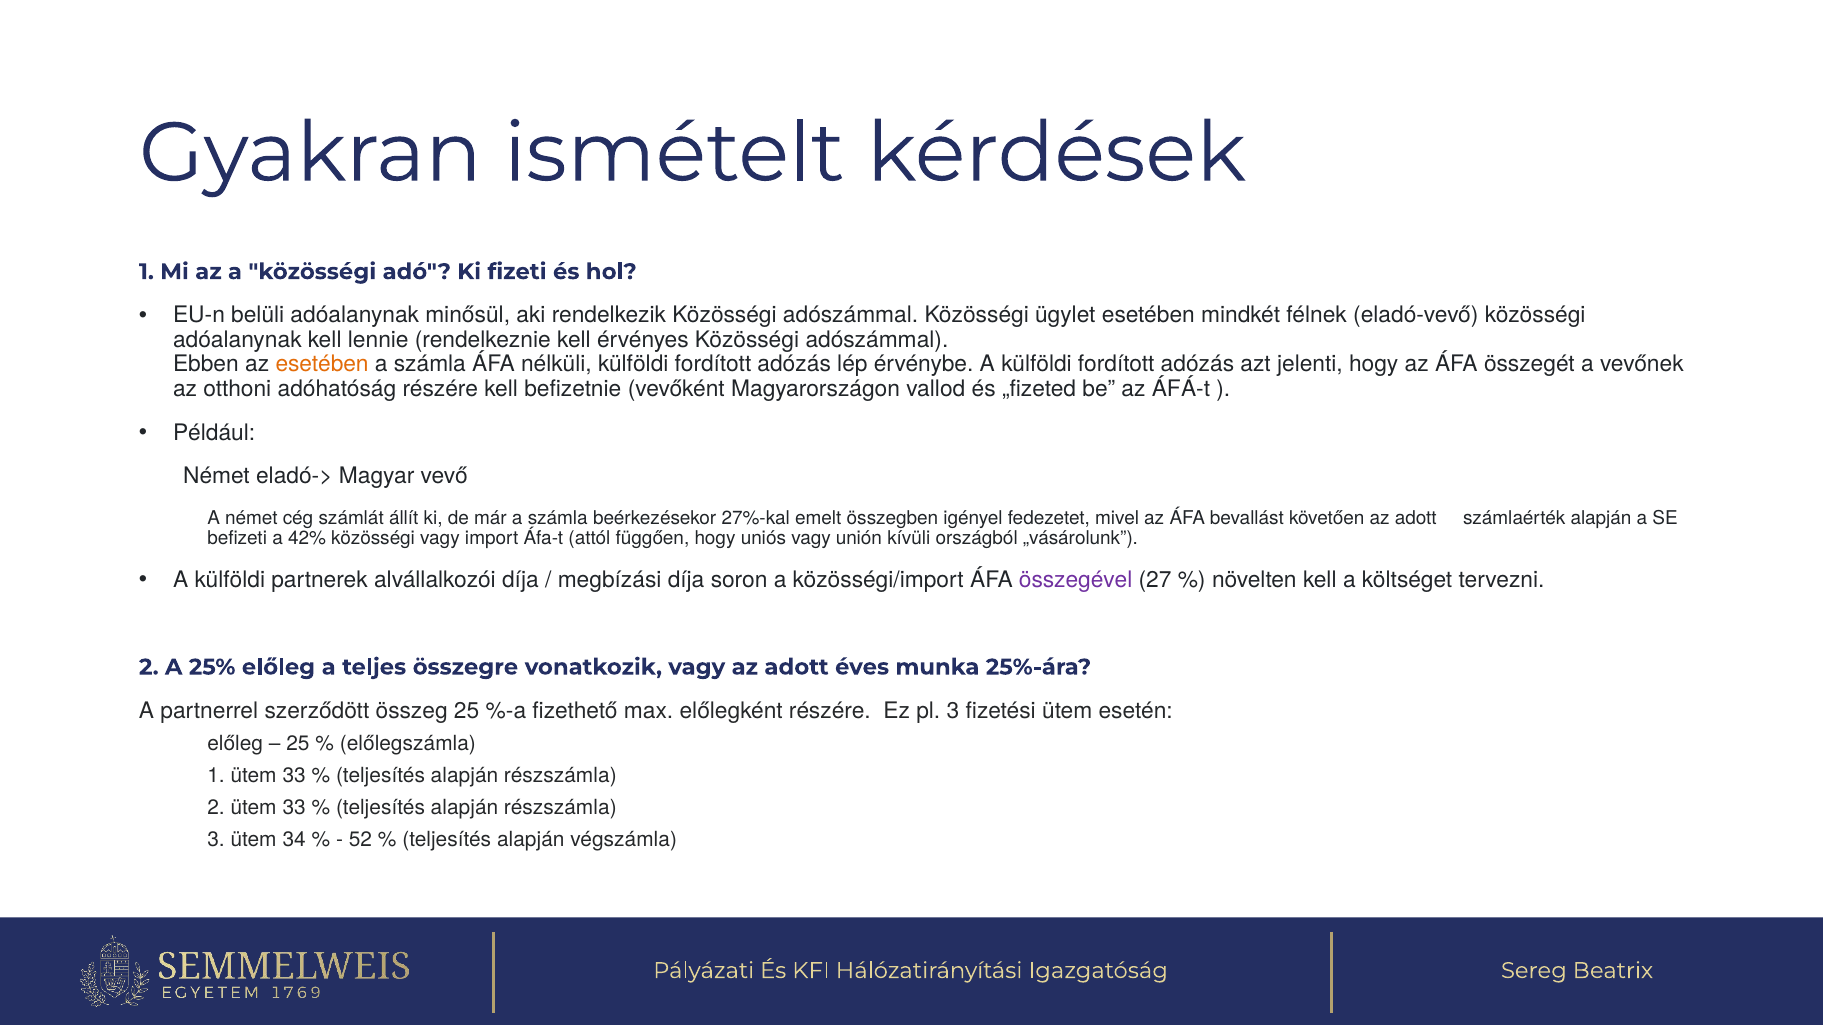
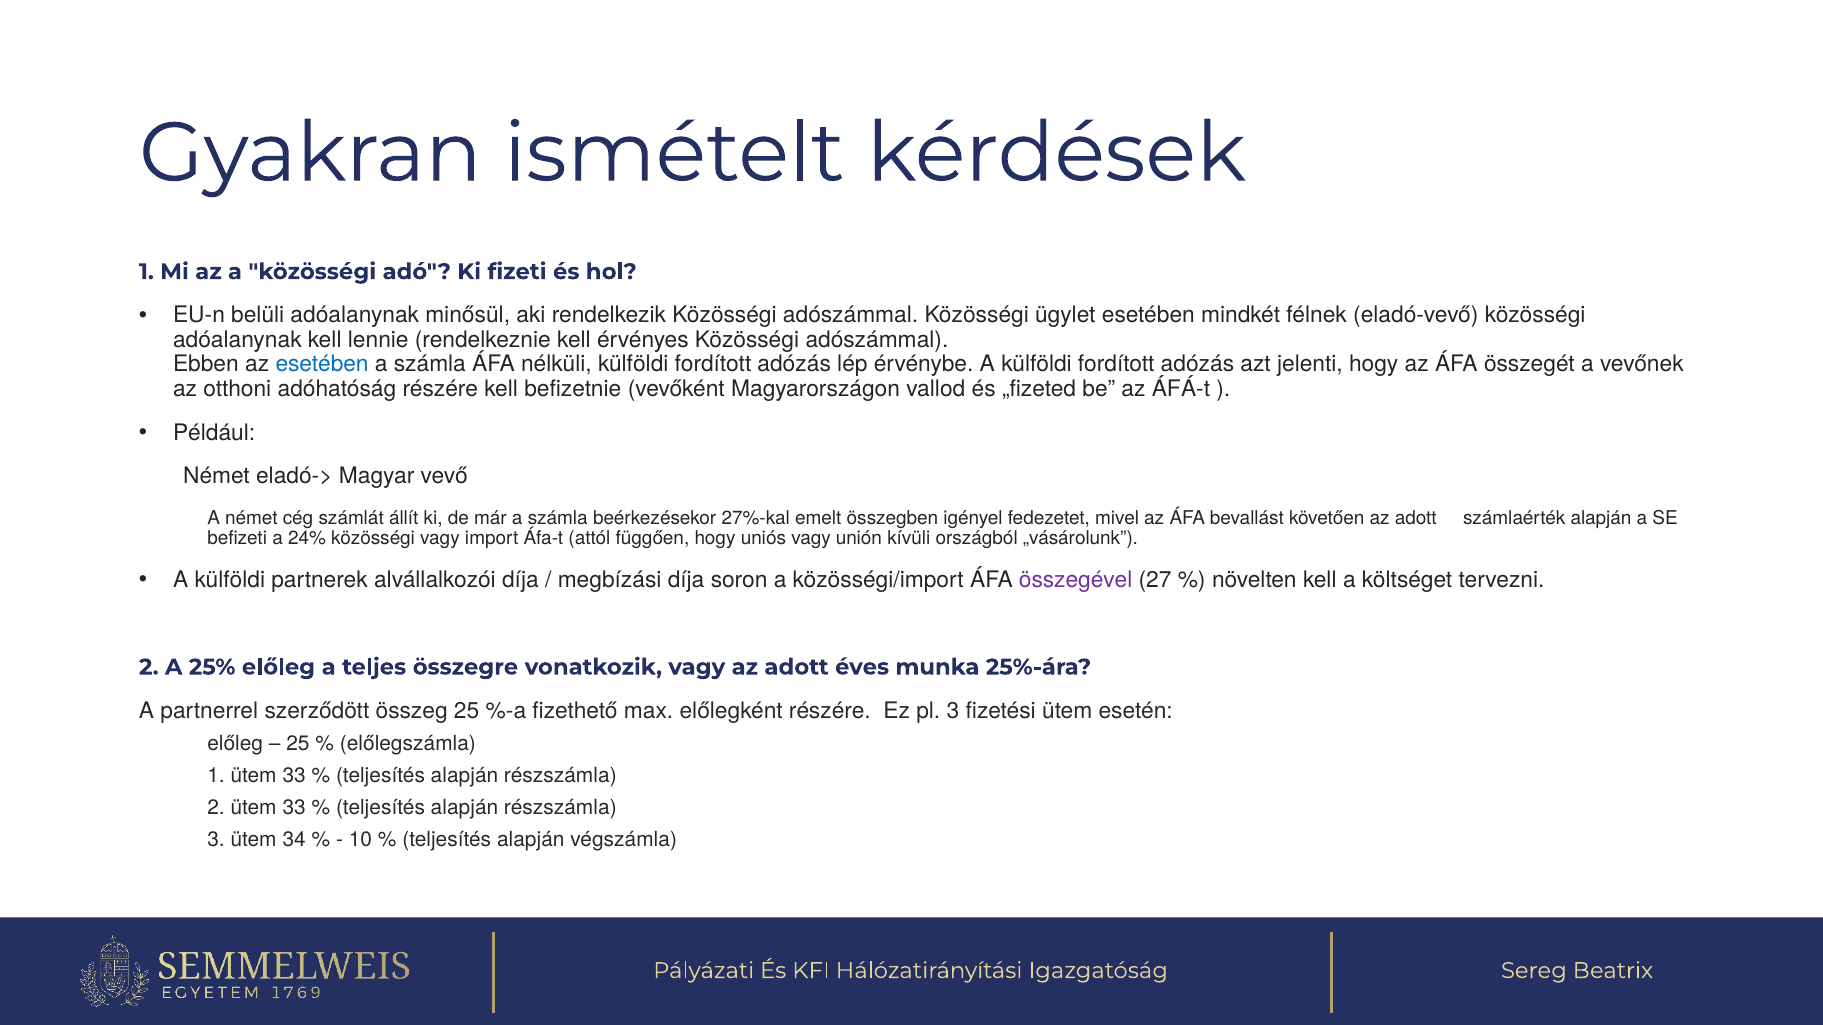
esetében at (322, 365) colour: orange -> blue
42%: 42% -> 24%
52: 52 -> 10
